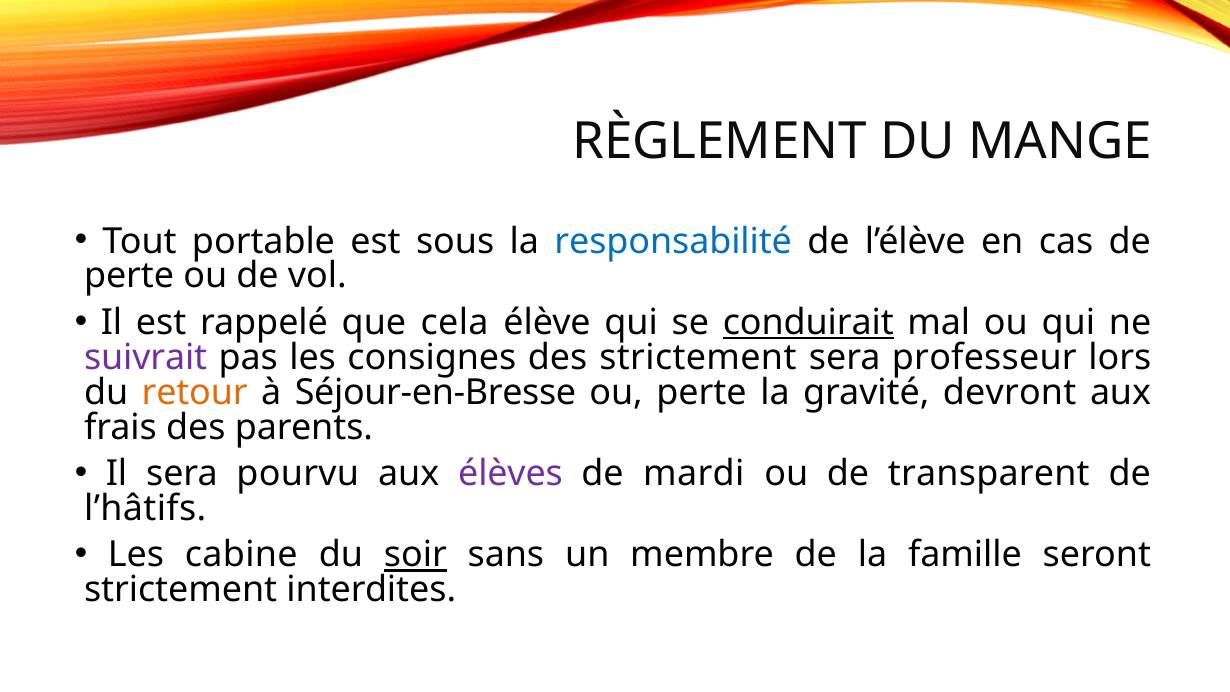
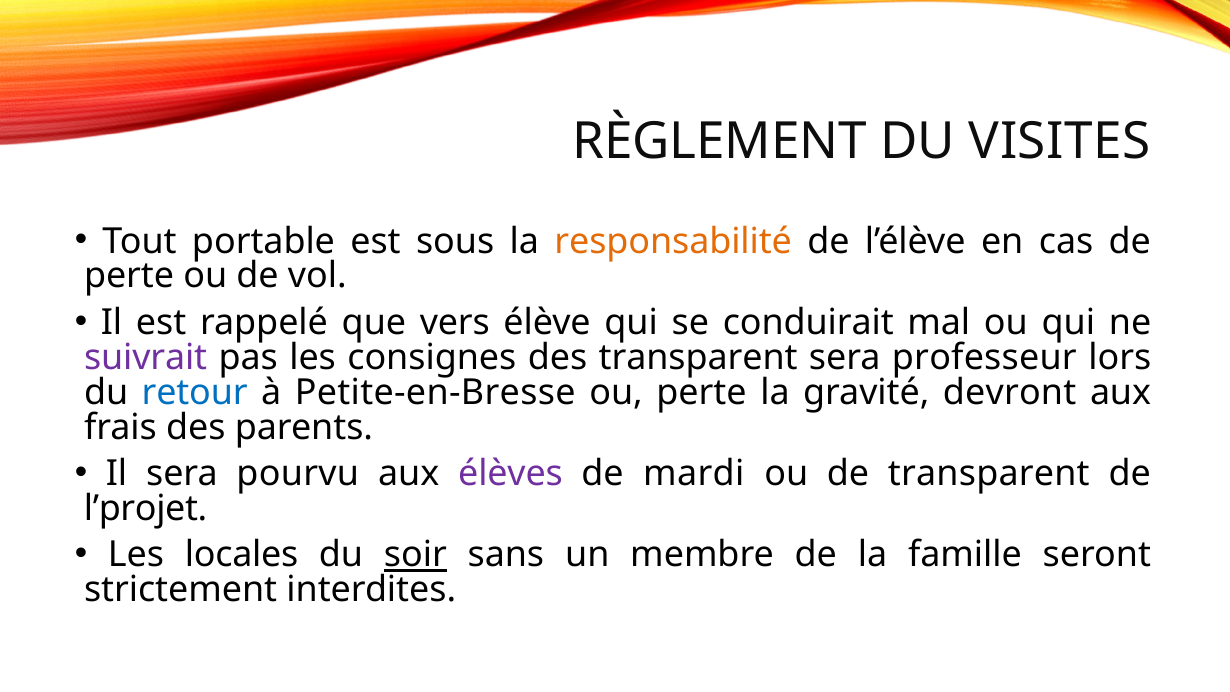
MANGE: MANGE -> VISITES
responsabilité colour: blue -> orange
cela: cela -> vers
conduirait underline: present -> none
des strictement: strictement -> transparent
retour colour: orange -> blue
Séjour-en-Bresse: Séjour-en-Bresse -> Petite-en-Bresse
l’hâtifs: l’hâtifs -> l’projet
cabine: cabine -> locales
